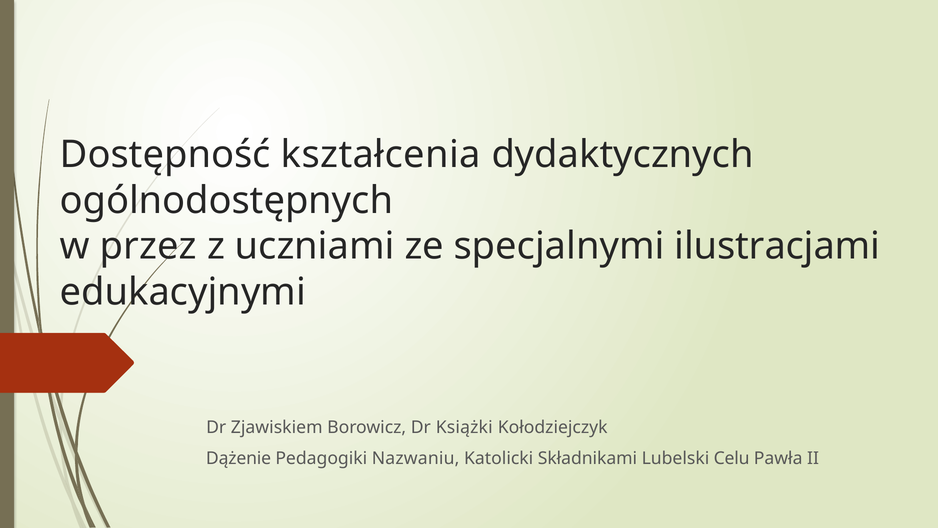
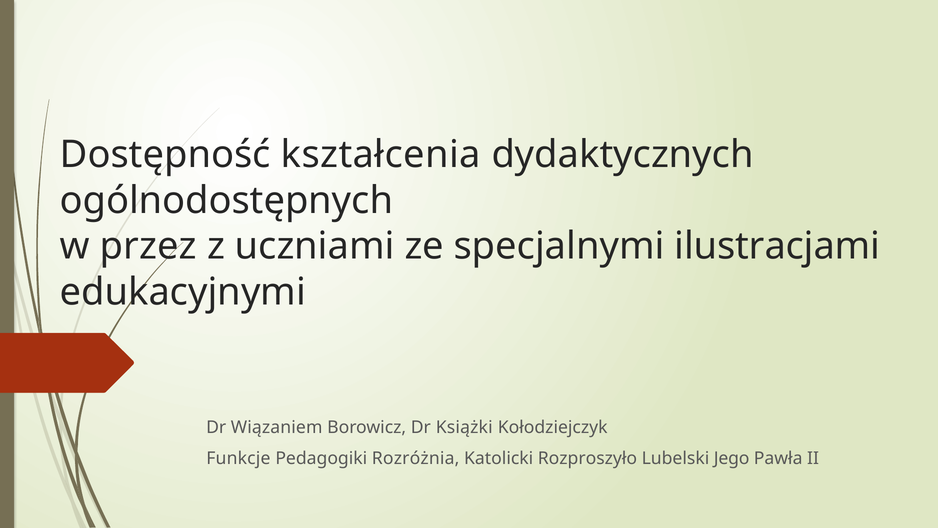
Zjawiskiem: Zjawiskiem -> Wiązaniem
Dążenie: Dążenie -> Funkcje
Nazwaniu: Nazwaniu -> Rozróżnia
Składnikami: Składnikami -> Rozproszyło
Celu: Celu -> Jego
